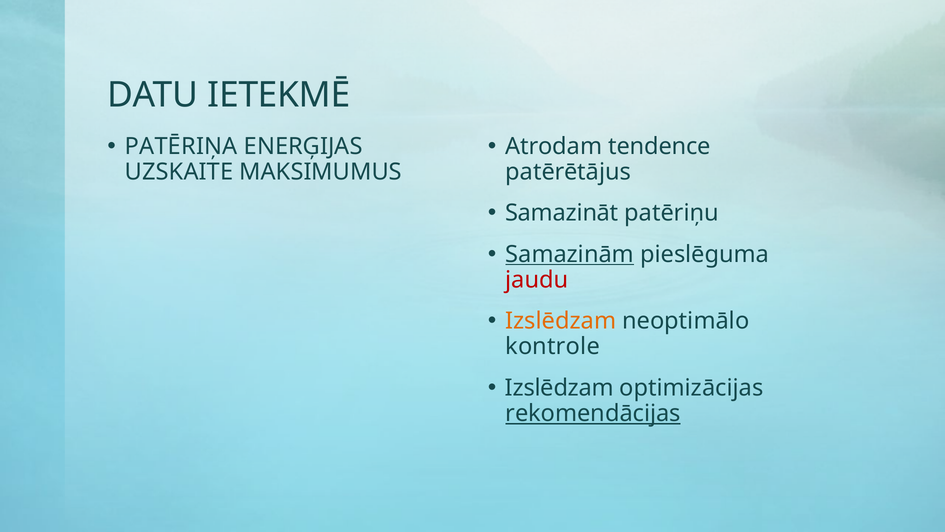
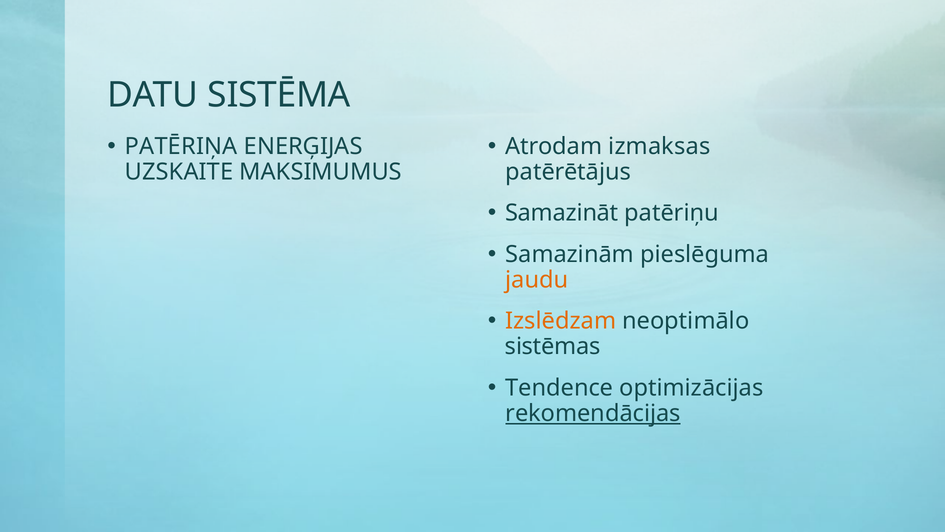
IETEKMĒ: IETEKMĒ -> SISTĒMA
tendence: tendence -> izmaksas
Samazinām underline: present -> none
jaudu colour: red -> orange
kontrole: kontrole -> sistēmas
Izslēdzam at (559, 388): Izslēdzam -> Tendence
